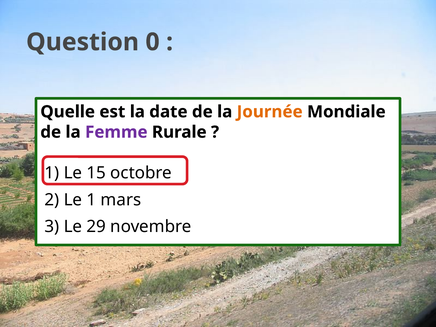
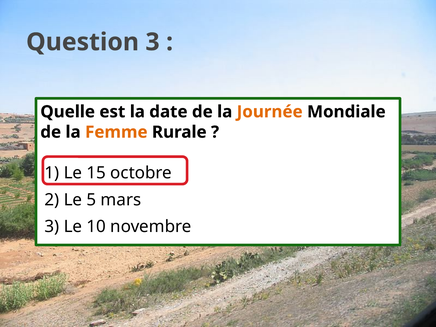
Question 0: 0 -> 3
Femme colour: purple -> orange
Le 1: 1 -> 5
29: 29 -> 10
